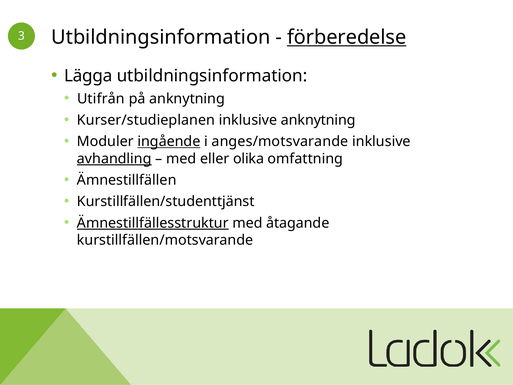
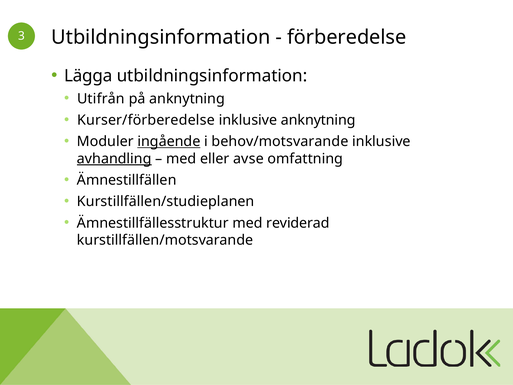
förberedelse underline: present -> none
Kurser/studieplanen: Kurser/studieplanen -> Kurser/förberedelse
anges/motsvarande: anges/motsvarande -> behov/motsvarande
olika: olika -> avse
Kurstillfällen/studenttjänst: Kurstillfällen/studenttjänst -> Kurstillfällen/studieplanen
Ämnestillfällesstruktur underline: present -> none
åtagande: åtagande -> reviderad
